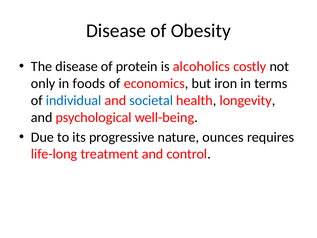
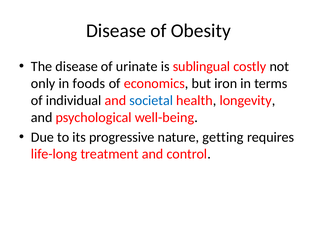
protein: protein -> urinate
alcoholics: alcoholics -> sublingual
individual colour: blue -> black
ounces: ounces -> getting
